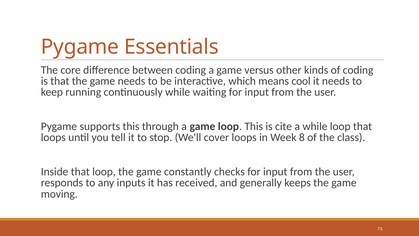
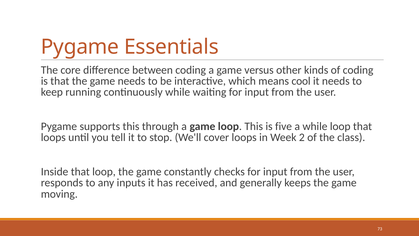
cite: cite -> five
8: 8 -> 2
